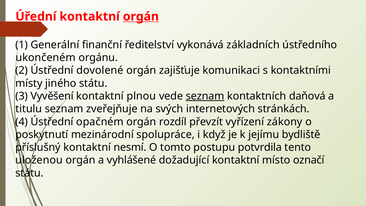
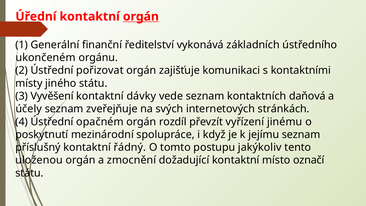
dovolené: dovolené -> pořizovat
plnou: plnou -> dávky
seznam at (205, 96) underline: present -> none
titulu: titulu -> účely
zákony: zákony -> jinému
jejímu bydliště: bydliště -> seznam
nesmí: nesmí -> řádný
potvrdila: potvrdila -> jakýkoliv
vyhlášené: vyhlášené -> zmocnění
